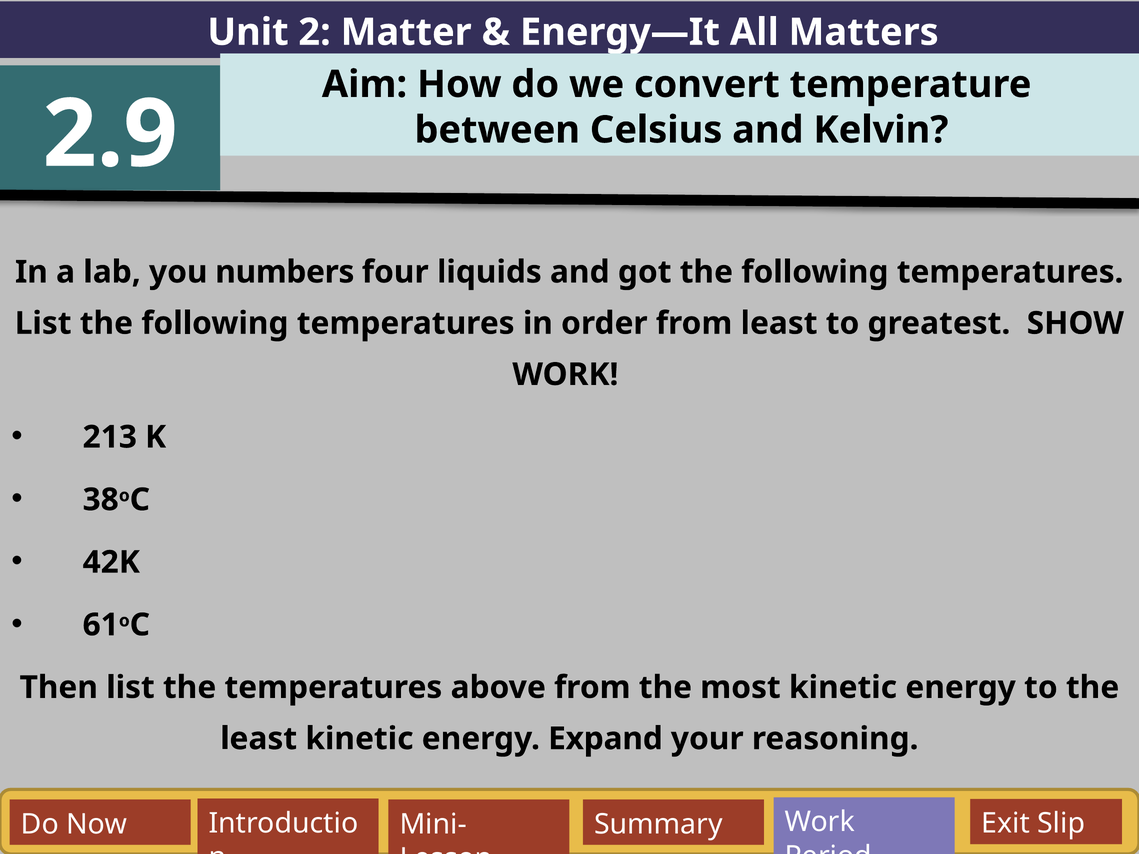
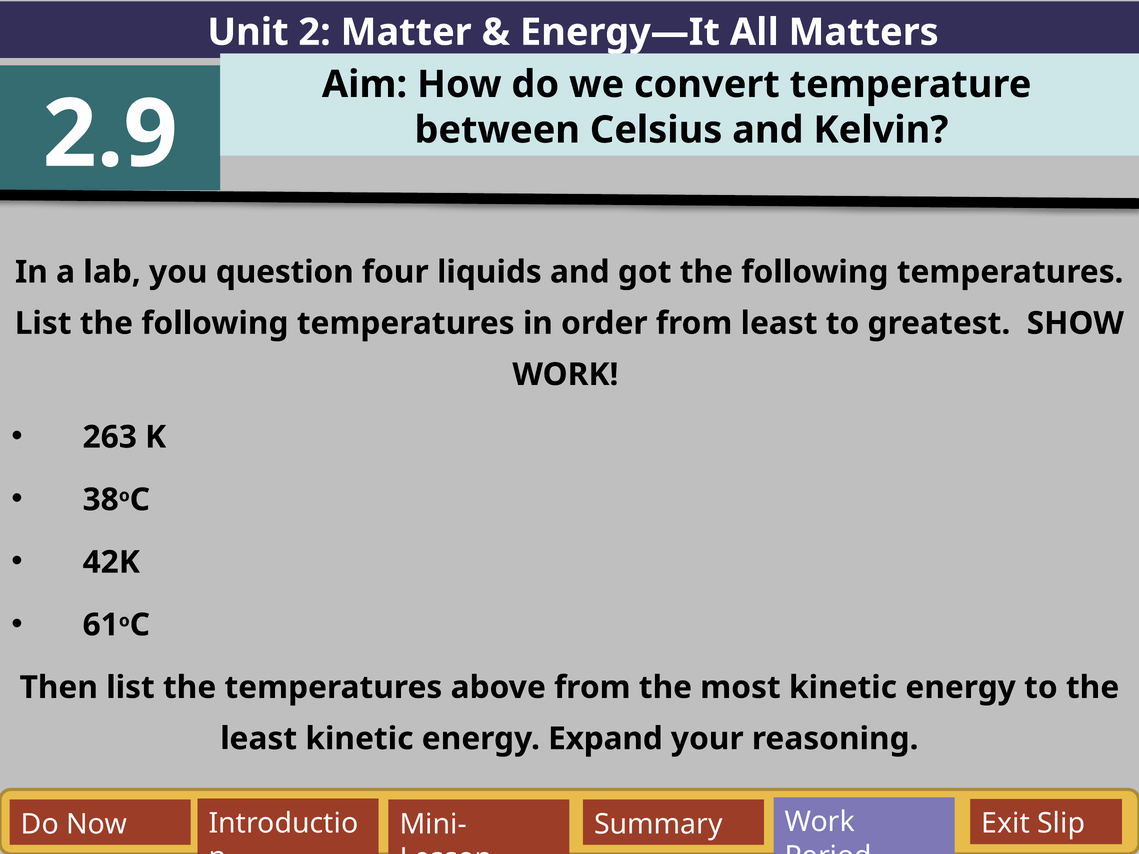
numbers: numbers -> question
213: 213 -> 263
